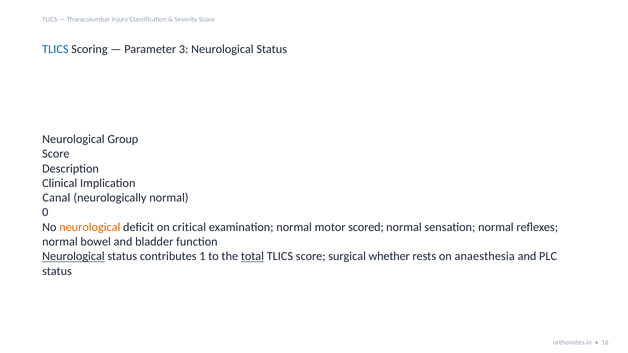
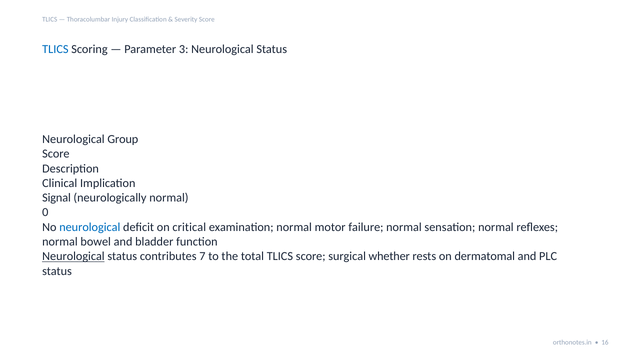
Canal: Canal -> Signal
neurological at (90, 227) colour: orange -> blue
scored: scored -> failure
1: 1 -> 7
total underline: present -> none
anaesthesia: anaesthesia -> dermatomal
